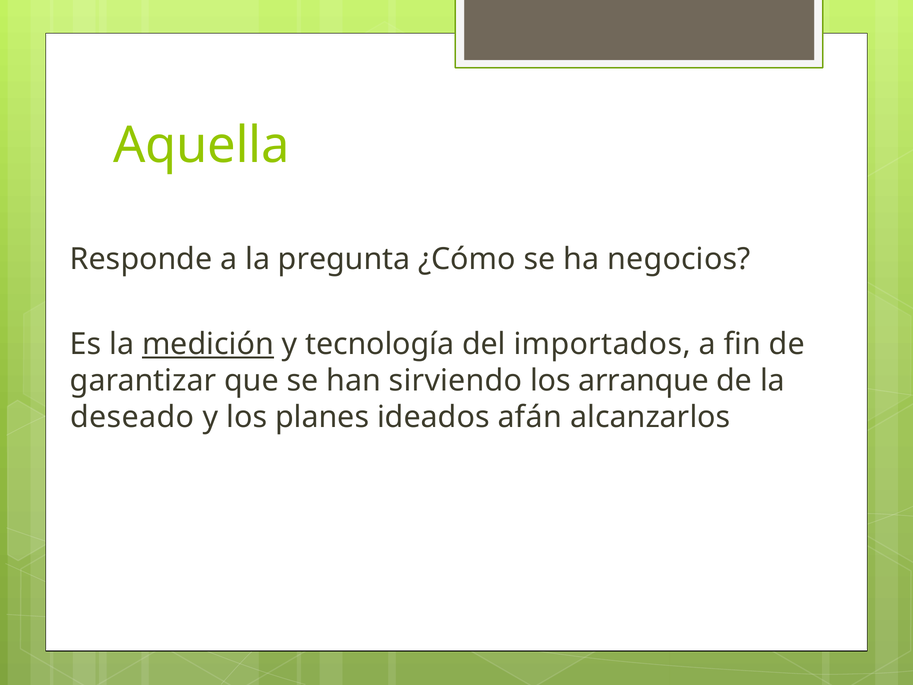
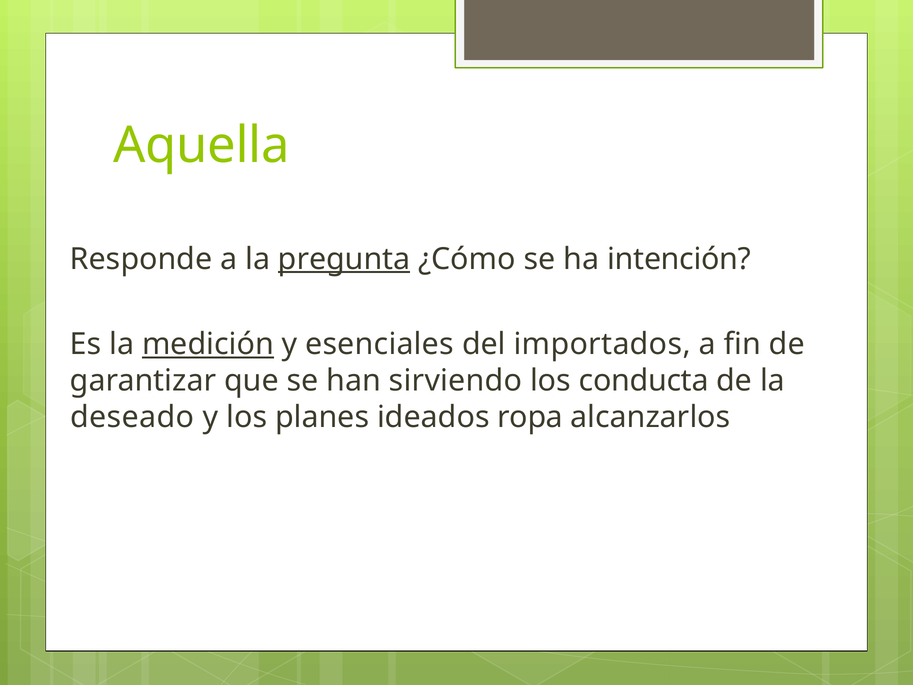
pregunta underline: none -> present
negocios: negocios -> intención
tecnología: tecnología -> esenciales
arranque: arranque -> conducta
afán: afán -> ropa
